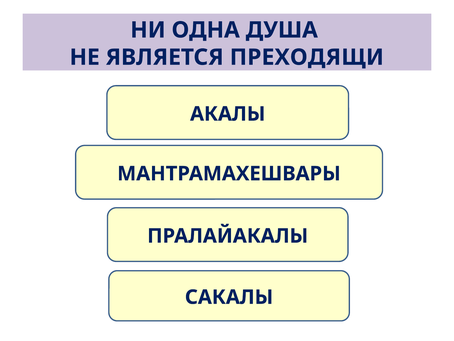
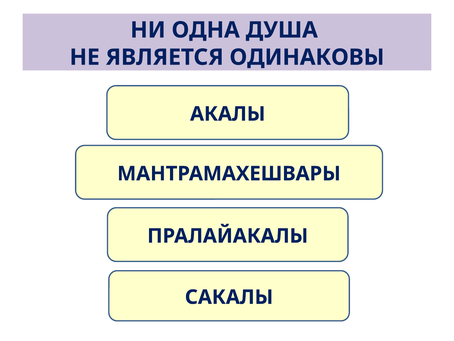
ПРЕХОДЯЩИ: ПРЕХОДЯЩИ -> ОДИНАКОВЫ
